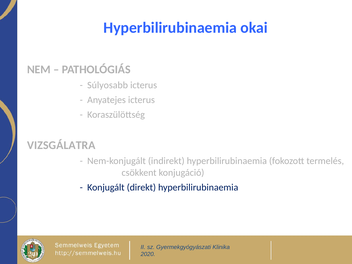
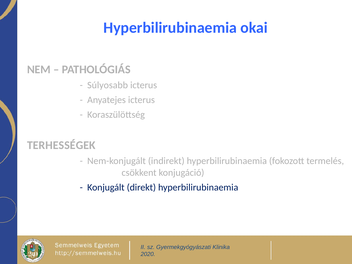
VIZSGÁLATRA: VIZSGÁLATRA -> TERHESSÉGEK
